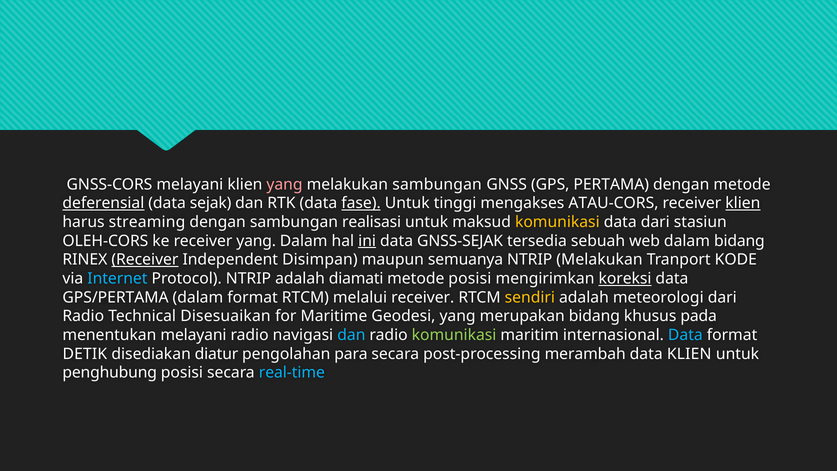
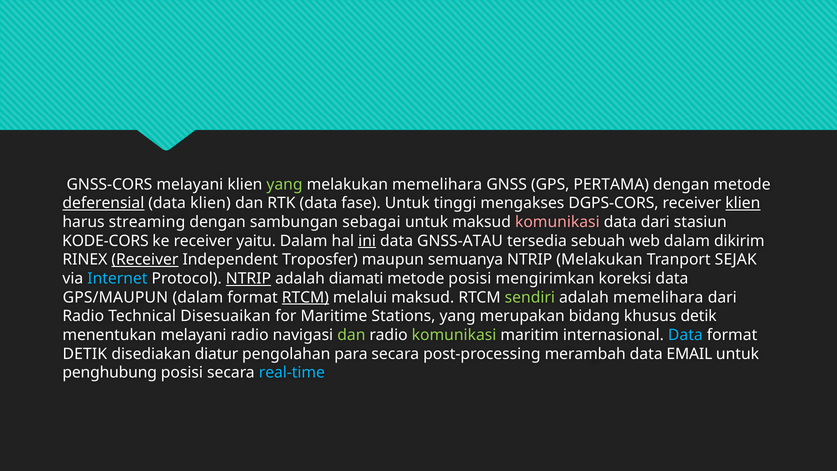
yang at (285, 184) colour: pink -> light green
melakukan sambungan: sambungan -> memelihara
data sejak: sejak -> klien
fase underline: present -> none
ATAU-CORS: ATAU-CORS -> DGPS-CORS
realisasi: realisasi -> sebagai
komunikasi at (557, 222) colour: yellow -> pink
OLEH-CORS: OLEH-CORS -> KODE-CORS
receiver yang: yang -> yaitu
GNSS-SEJAK: GNSS-SEJAK -> GNSS-ATAU
dalam bidang: bidang -> dikirim
Disimpan: Disimpan -> Troposfer
KODE: KODE -> SEJAK
NTRIP at (248, 278) underline: none -> present
koreksi underline: present -> none
GPS/PERTAMA: GPS/PERTAMA -> GPS/MAUPUN
RTCM at (305, 297) underline: none -> present
melalui receiver: receiver -> maksud
sendiri colour: yellow -> light green
adalah meteorologi: meteorologi -> memelihara
Geodesi: Geodesi -> Stations
khusus pada: pada -> detik
dan at (351, 335) colour: light blue -> light green
data KLIEN: KLIEN -> EMAIL
